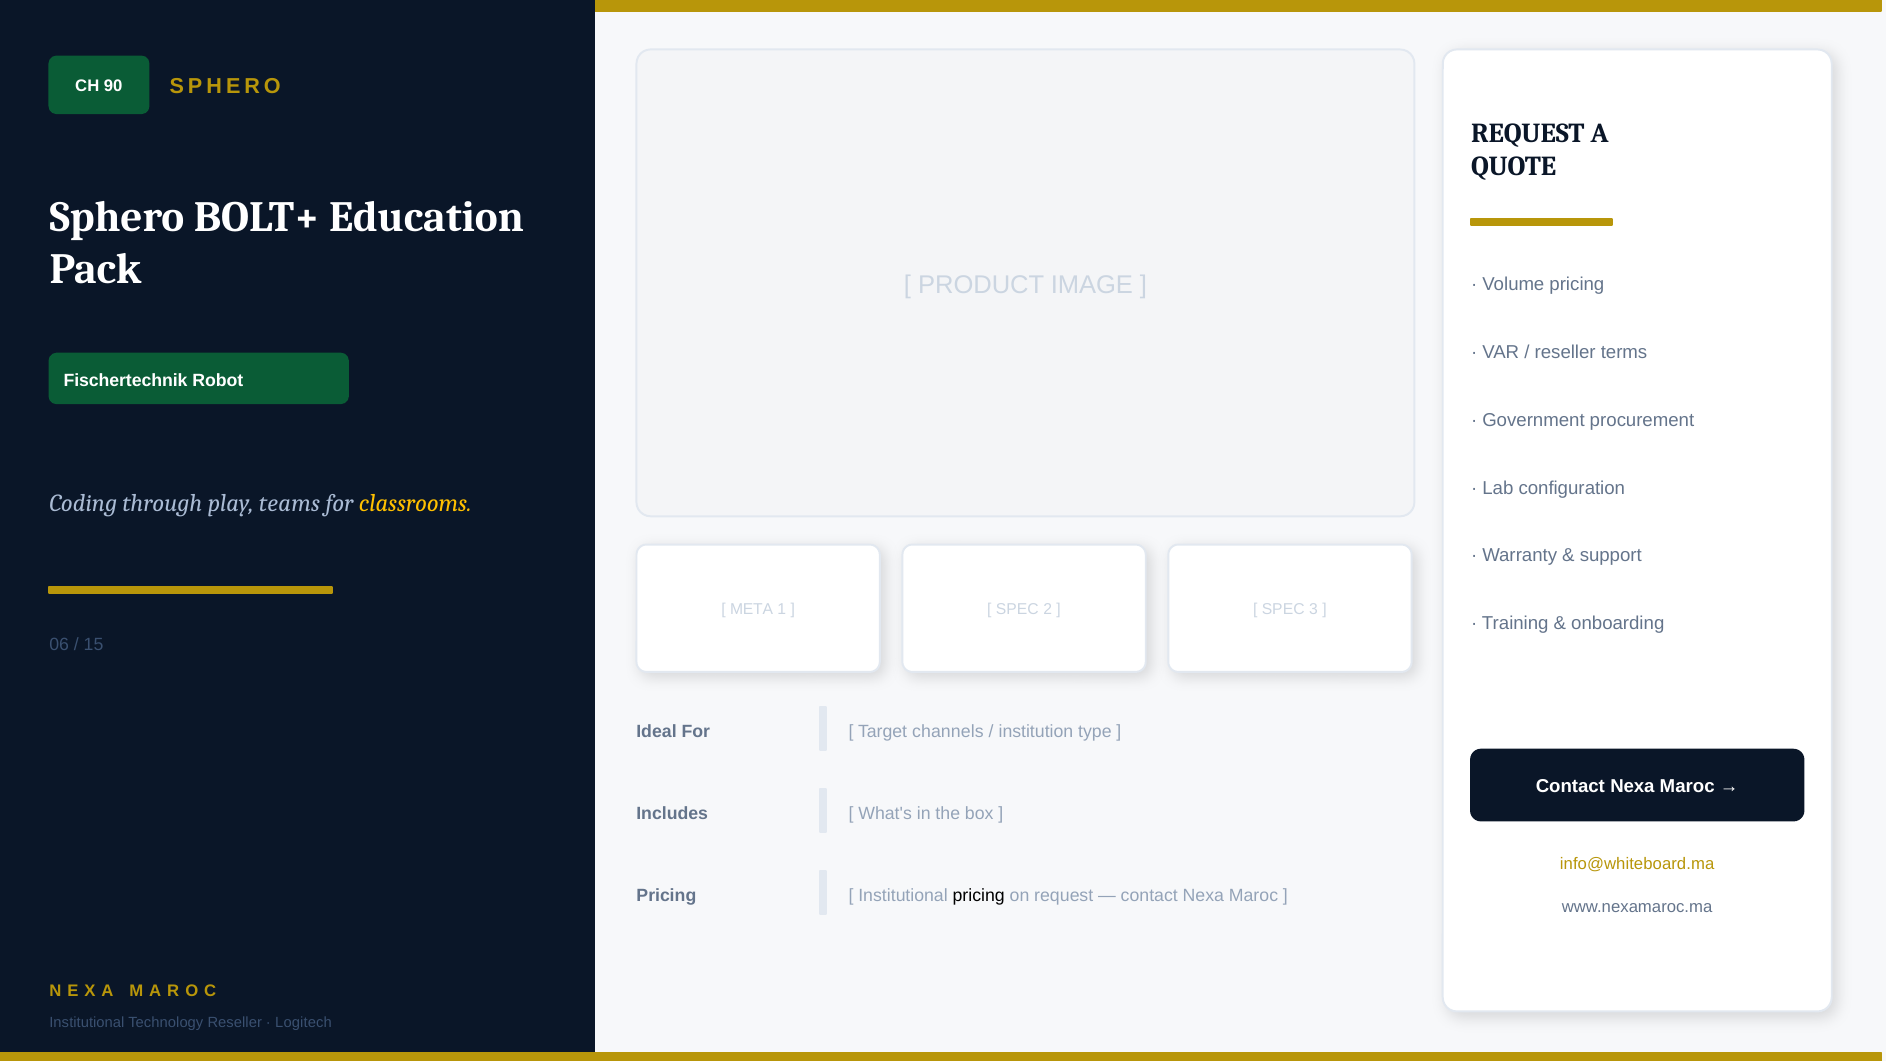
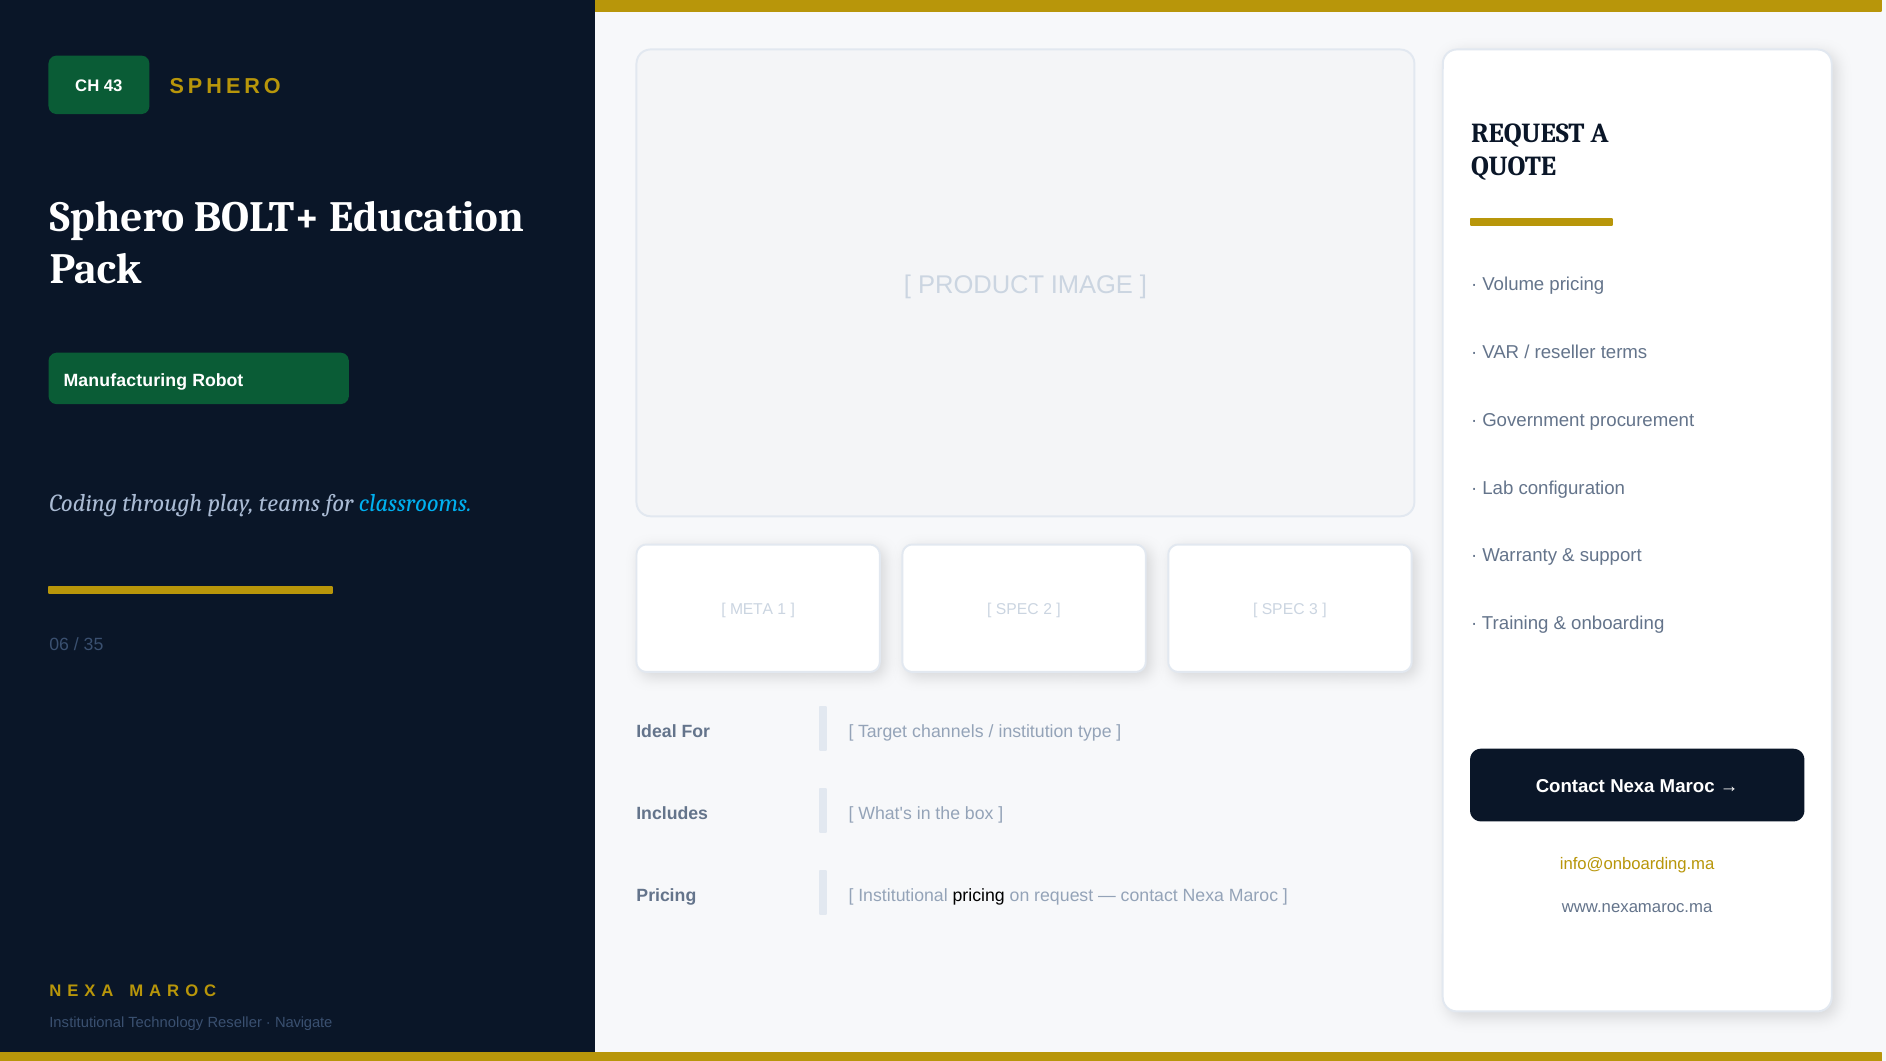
90: 90 -> 43
Fischertechnik: Fischertechnik -> Manufacturing
classrooms colour: yellow -> light blue
15: 15 -> 35
info@whiteboard.ma: info@whiteboard.ma -> info@onboarding.ma
Logitech: Logitech -> Navigate
